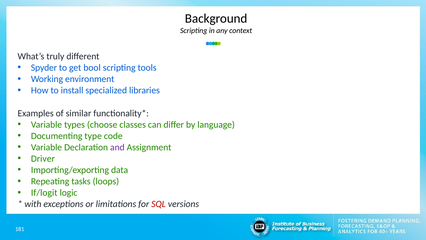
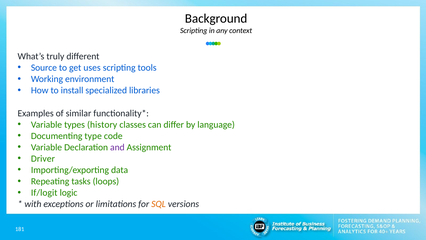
Spyder: Spyder -> Source
bool: bool -> uses
choose: choose -> history
SQL colour: red -> orange
